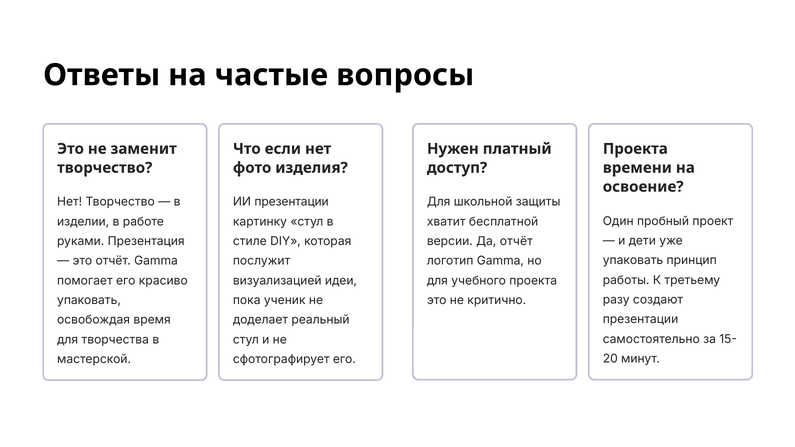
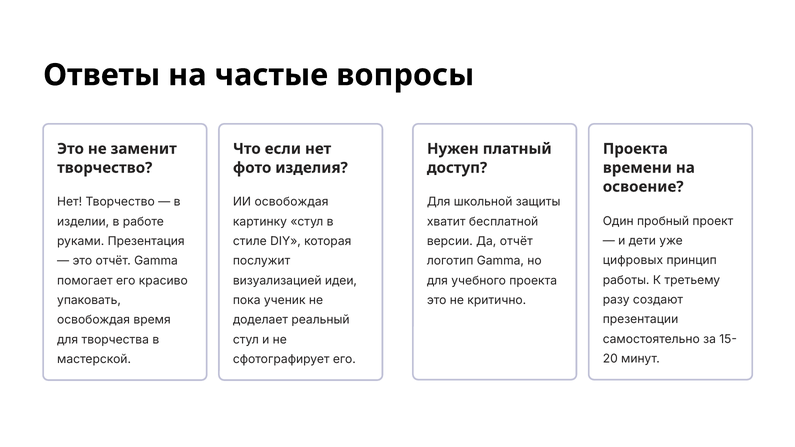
ИИ презентации: презентации -> освобождая
упаковать at (633, 261): упаковать -> цифровых
